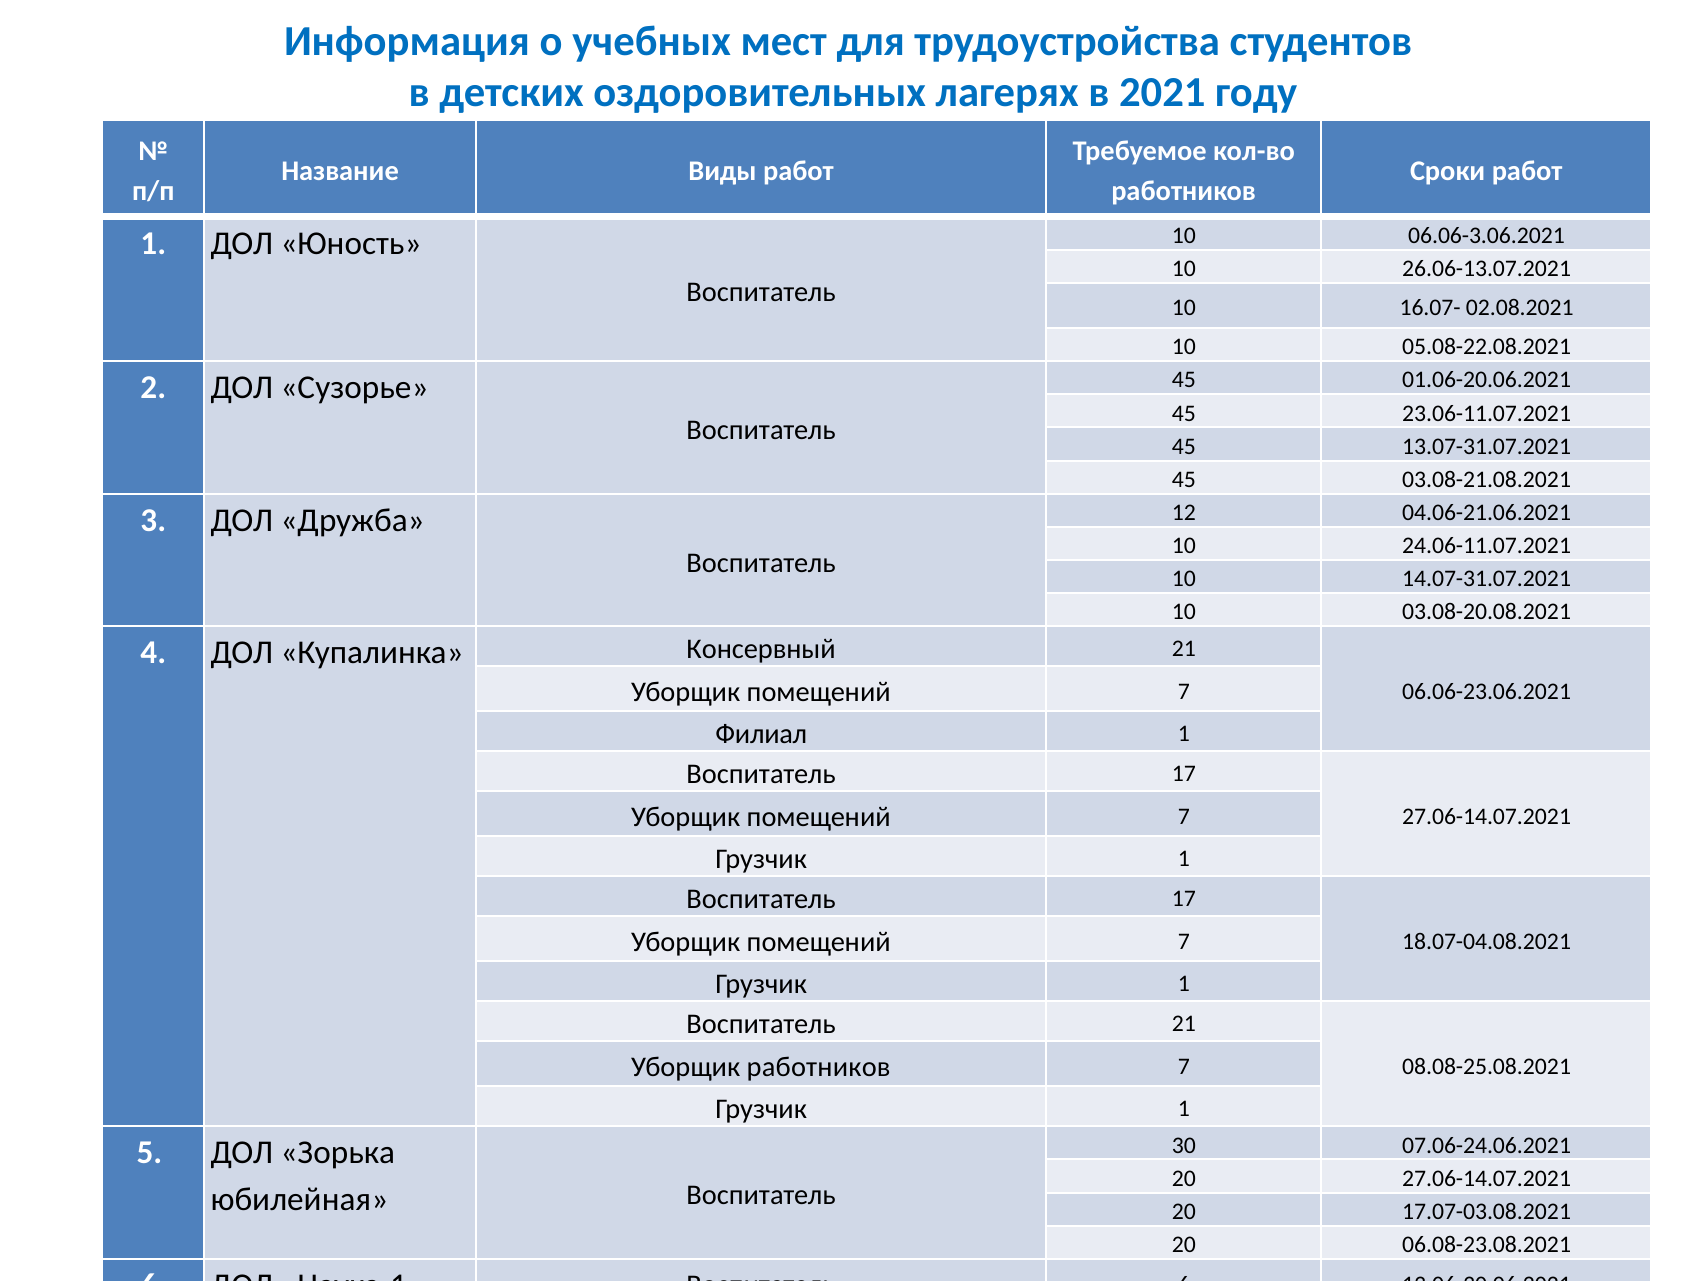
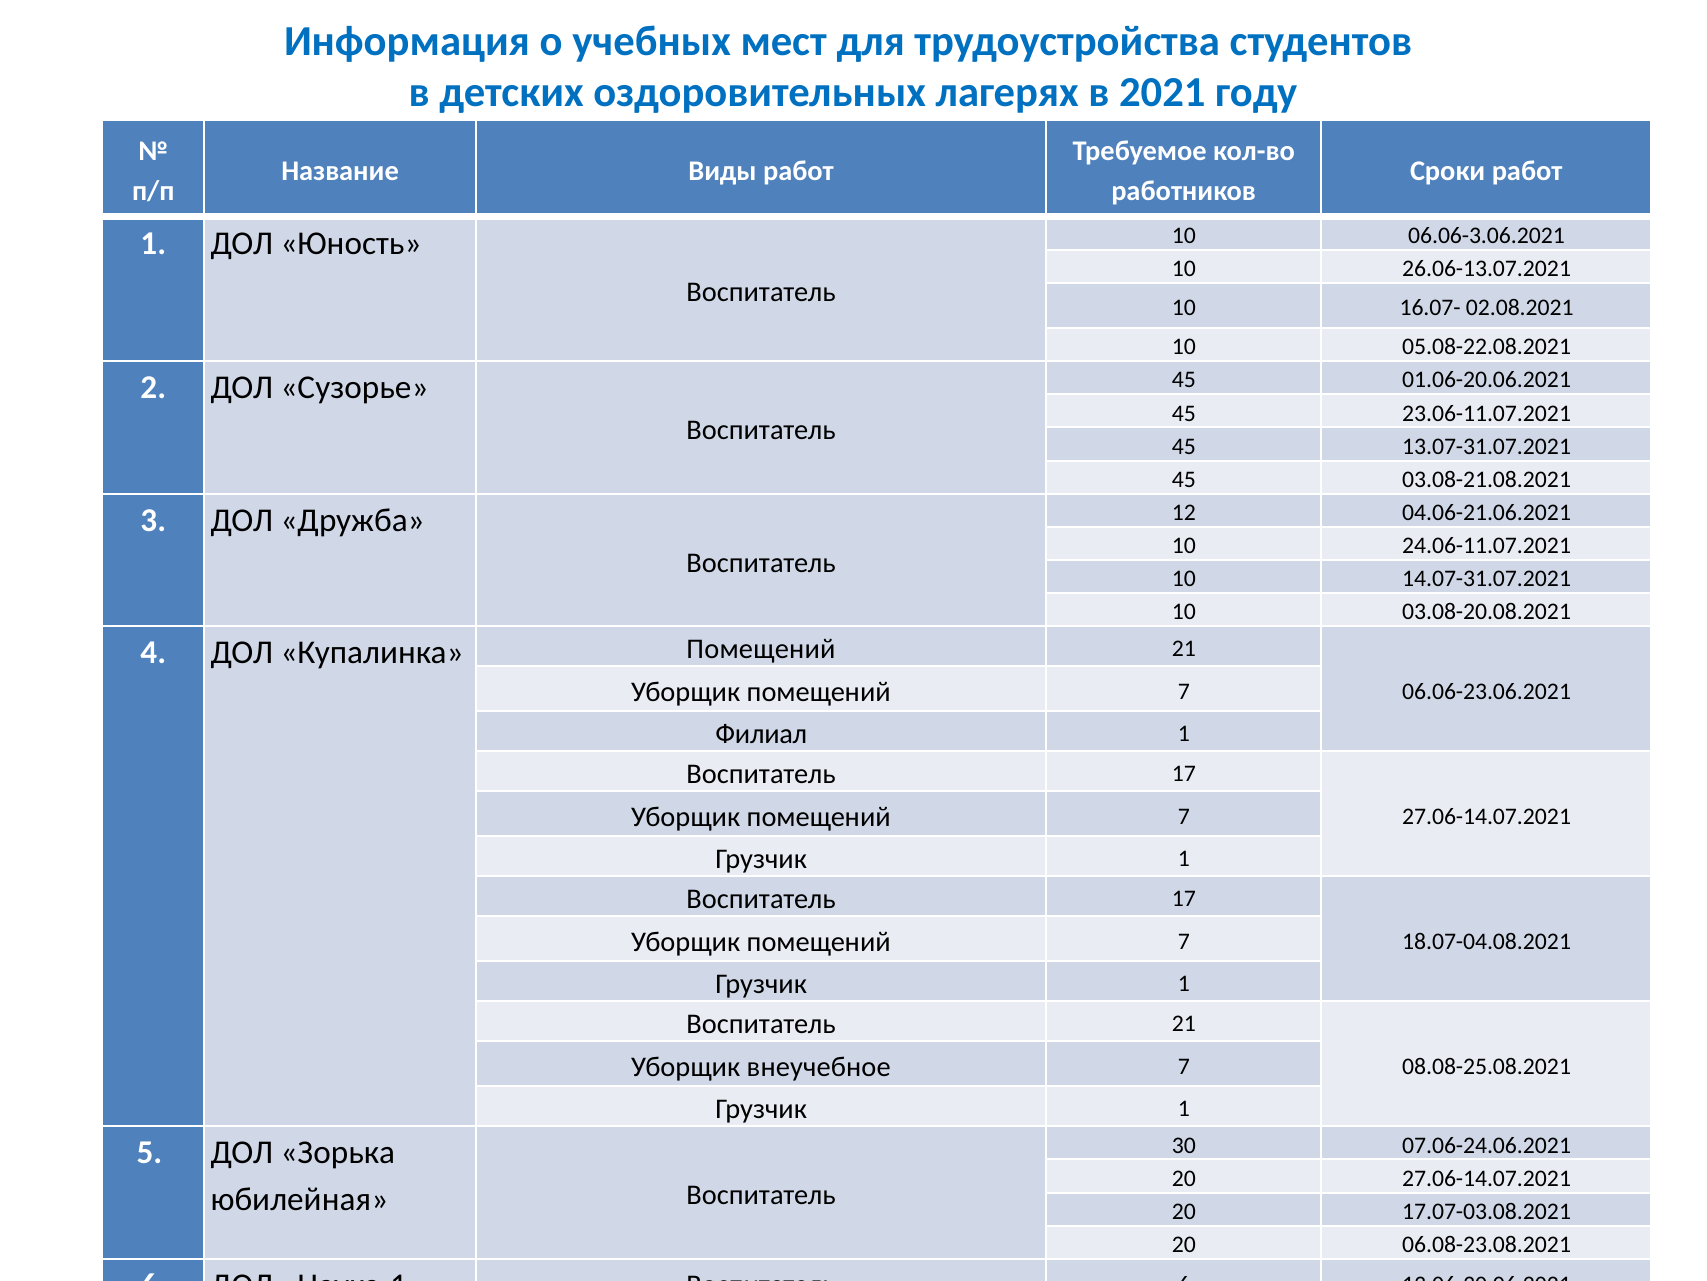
Купалинка Консервный: Консервный -> Помещений
Уборщик работников: работников -> внеучебное
